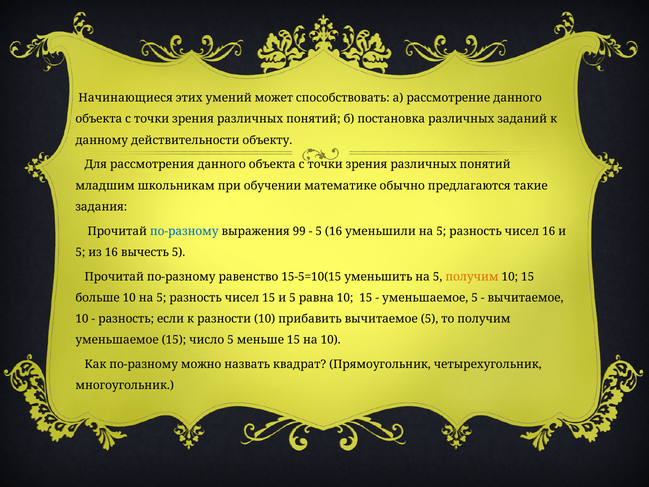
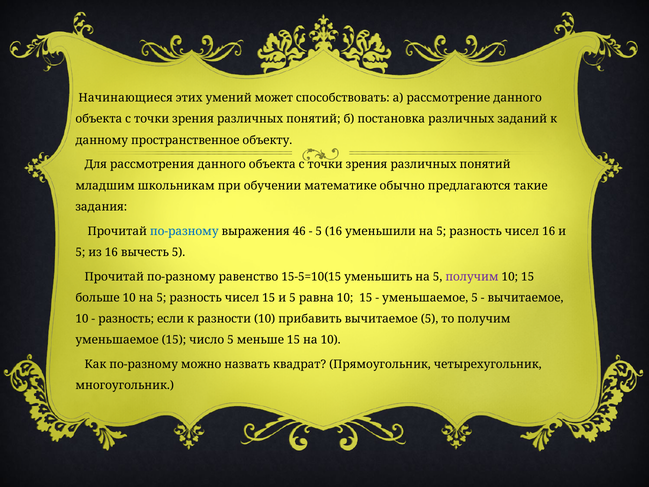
действительности: действительности -> пространственное
99: 99 -> 46
получим at (472, 277) colour: orange -> purple
